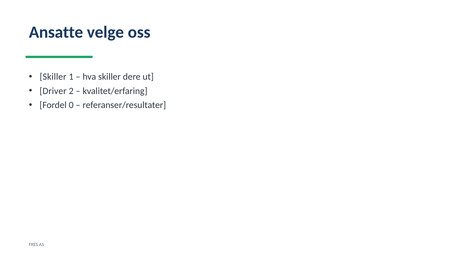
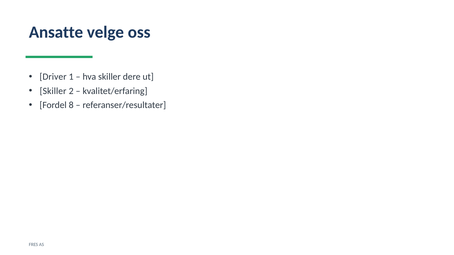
Skiller at (53, 77): Skiller -> Driver
Driver at (53, 91): Driver -> Skiller
0: 0 -> 8
